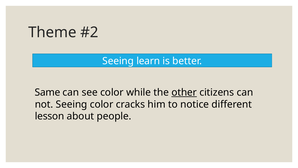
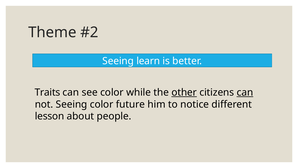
Same: Same -> Traits
can at (245, 92) underline: none -> present
cracks: cracks -> future
